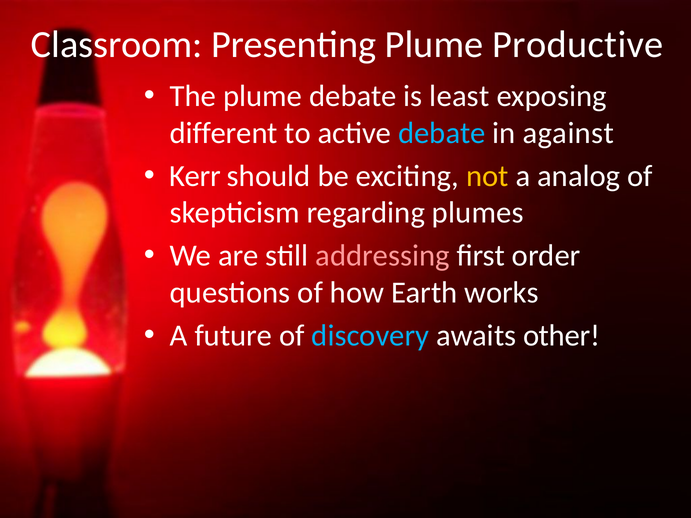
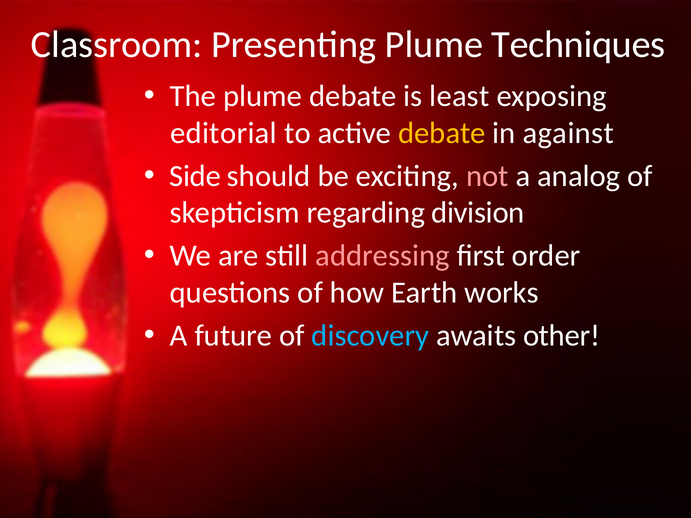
Productive: Productive -> Techniques
different: different -> editorial
debate at (442, 133) colour: light blue -> yellow
Kerr: Kerr -> Side
not colour: yellow -> pink
plumes: plumes -> division
